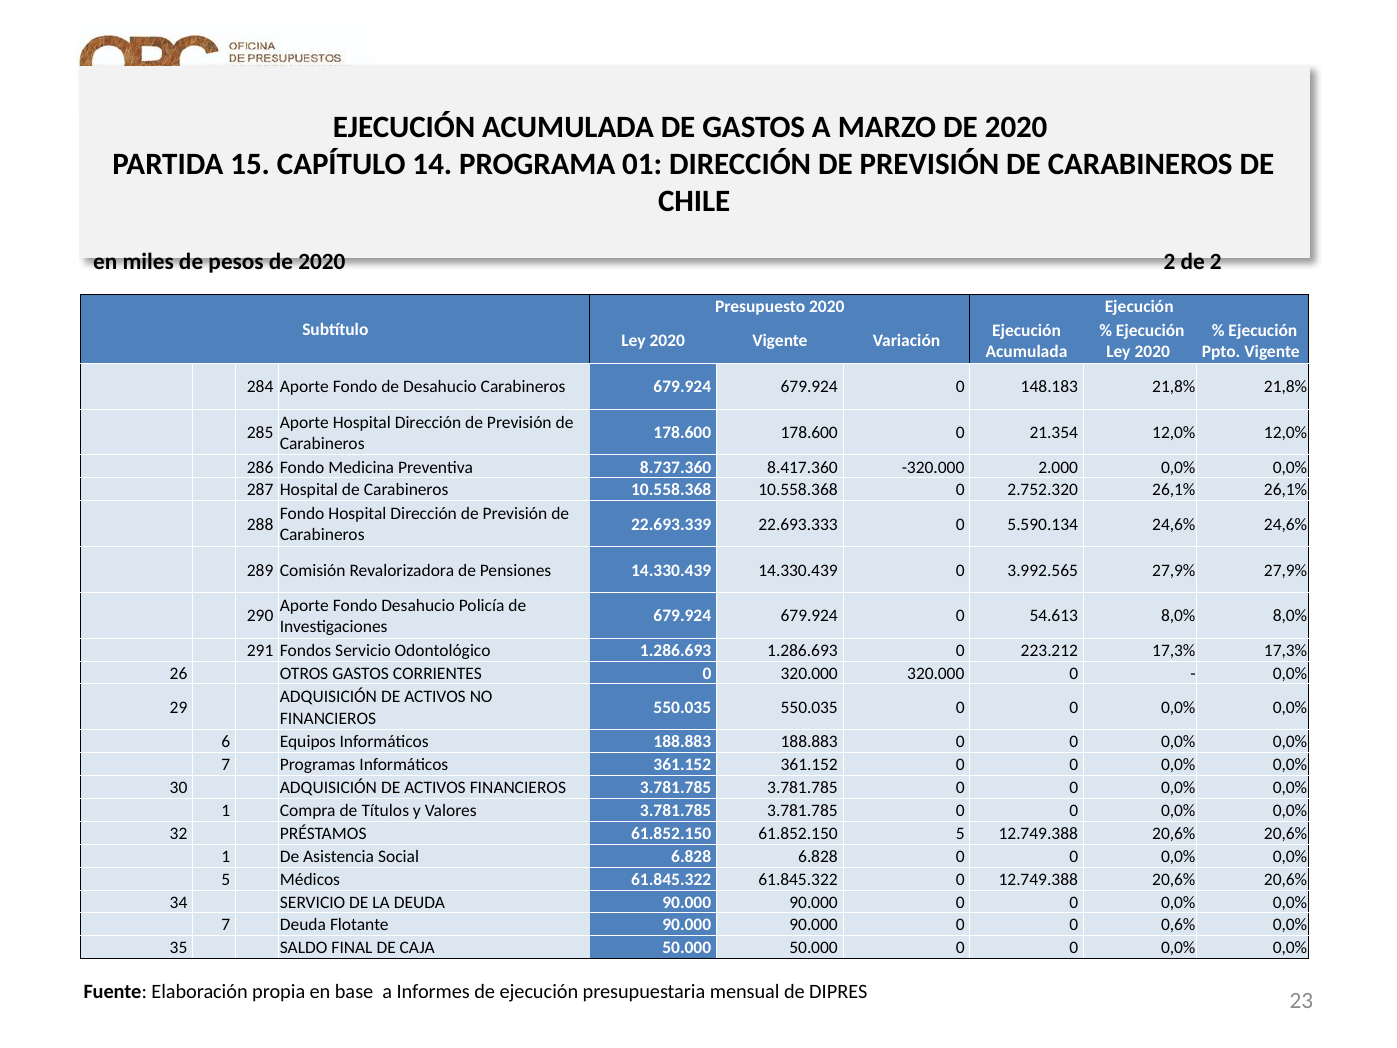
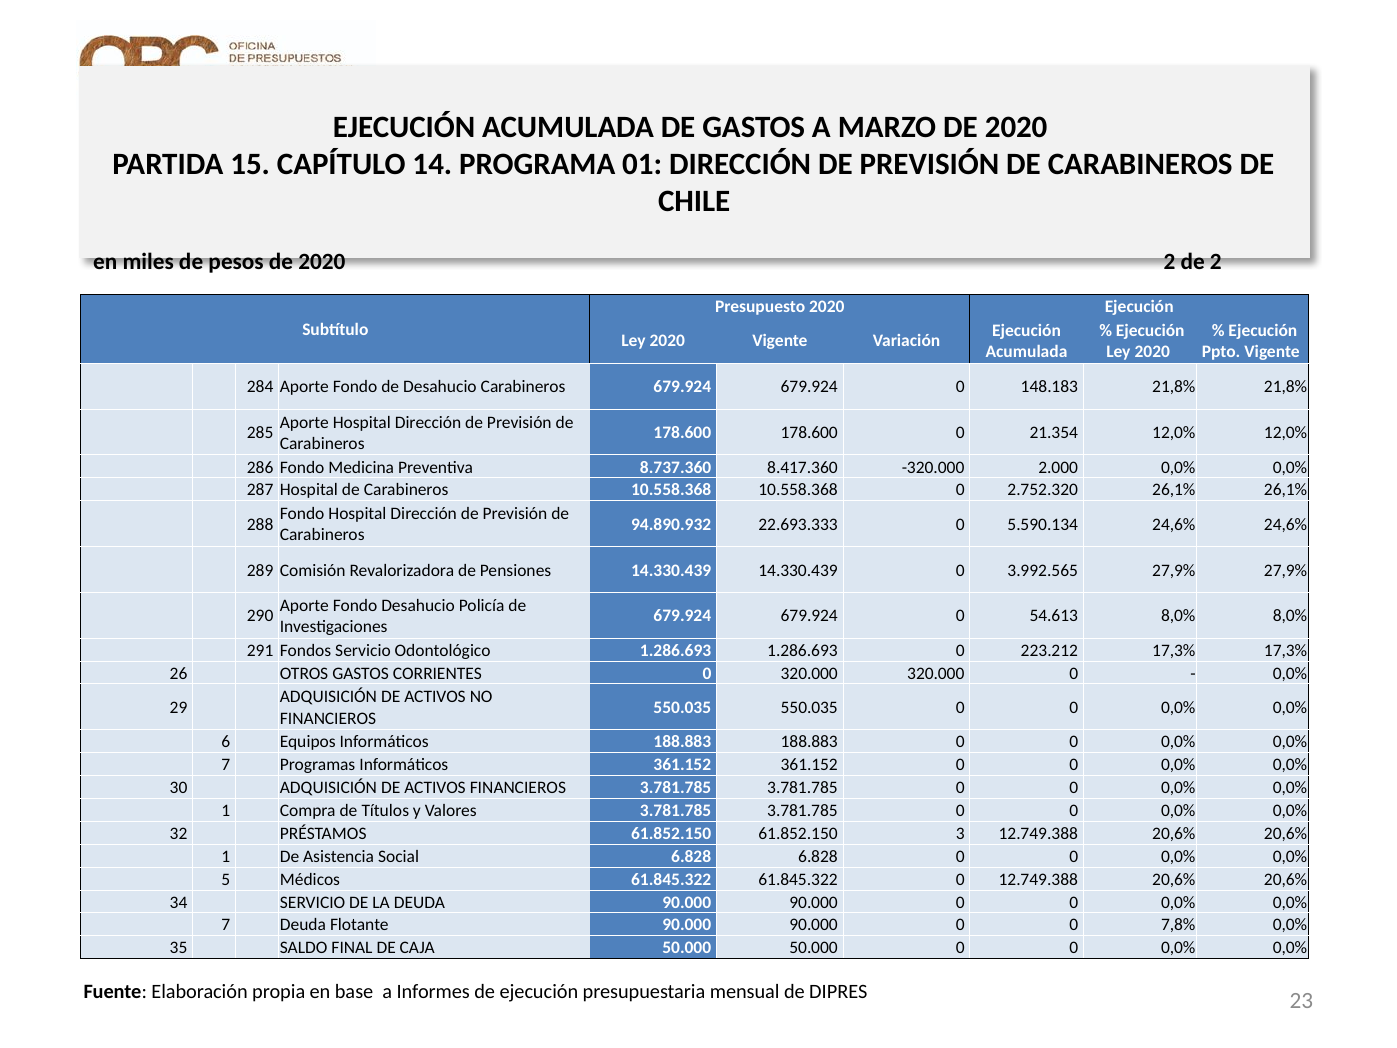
22.693.339: 22.693.339 -> 94.890.932
61.852.150 5: 5 -> 3
0,6%: 0,6% -> 7,8%
